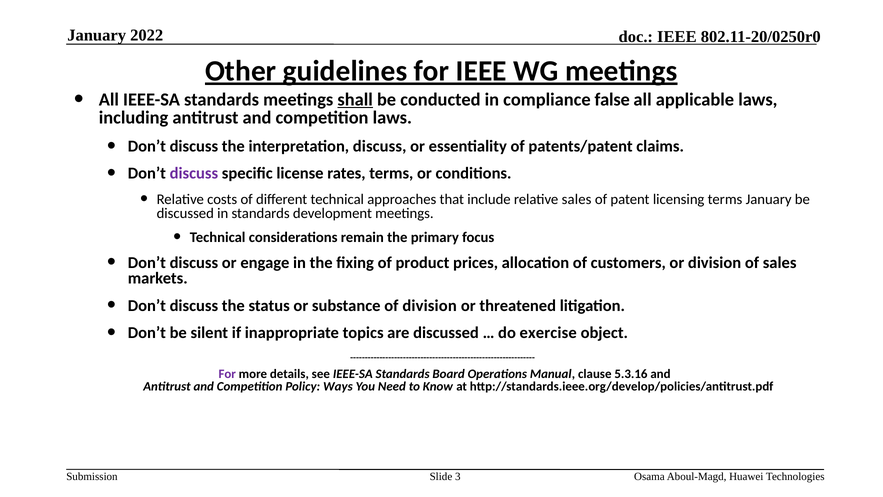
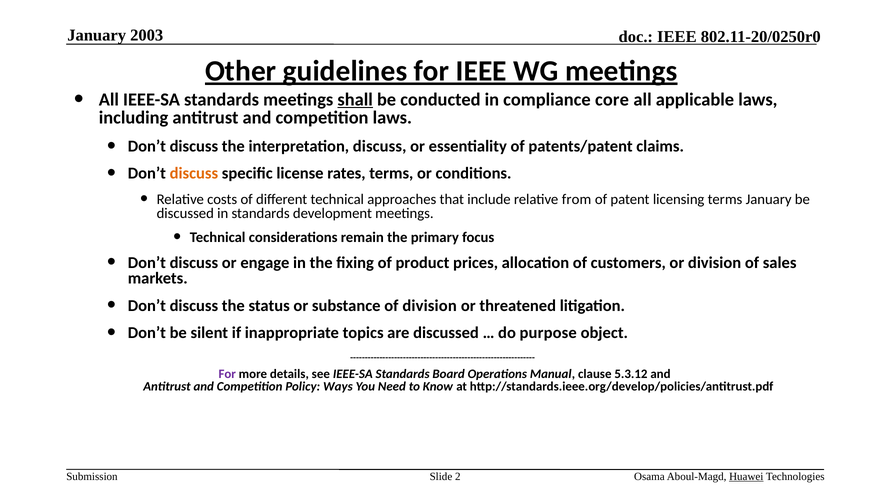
2022: 2022 -> 2003
false: false -> core
discuss at (194, 173) colour: purple -> orange
relative sales: sales -> from
exercise: exercise -> purpose
5.3.16: 5.3.16 -> 5.3.12
3: 3 -> 2
Huawei underline: none -> present
